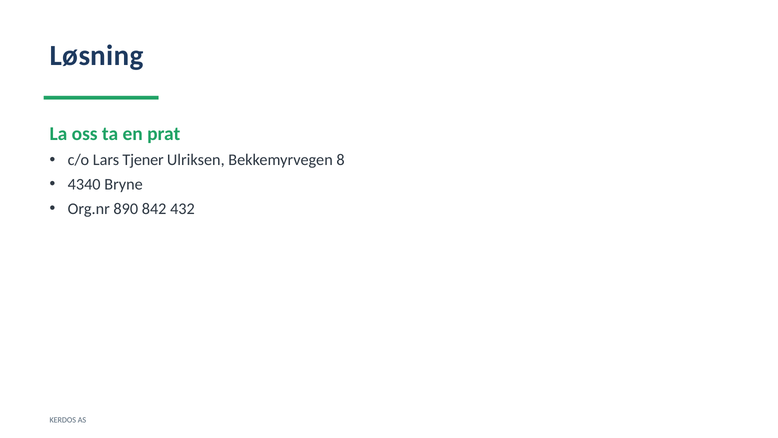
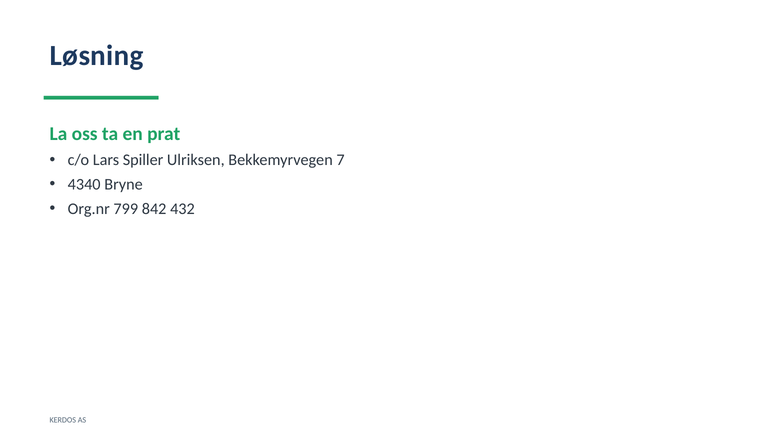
Tjener: Tjener -> Spiller
8: 8 -> 7
890: 890 -> 799
